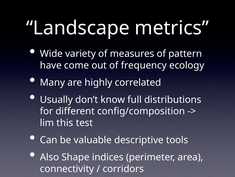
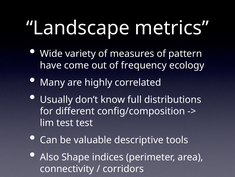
lim this: this -> test
